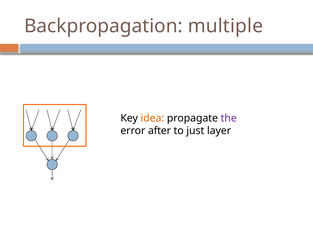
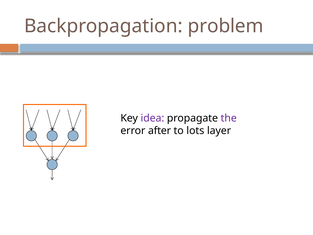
multiple: multiple -> problem
idea colour: orange -> purple
just: just -> lots
